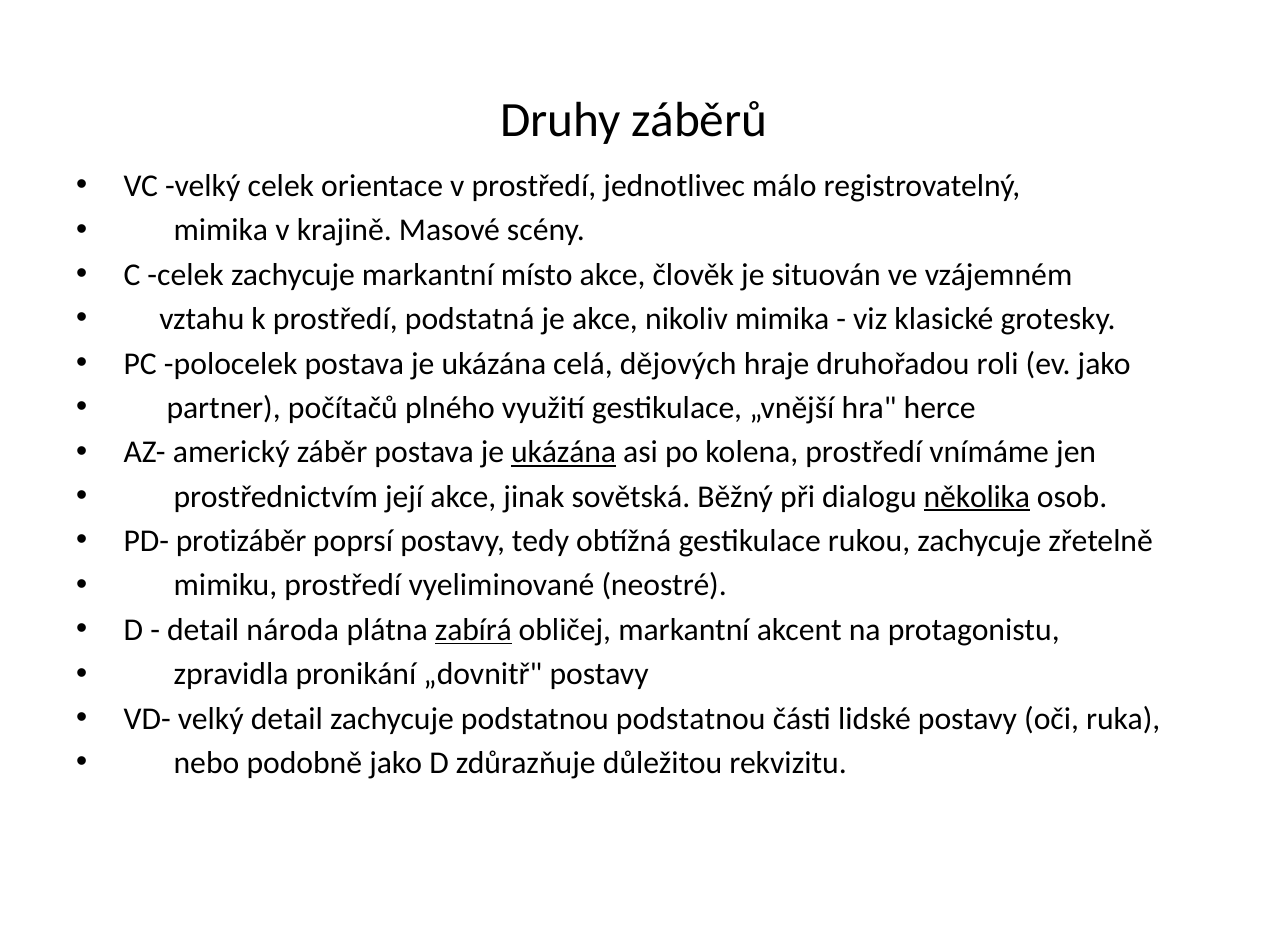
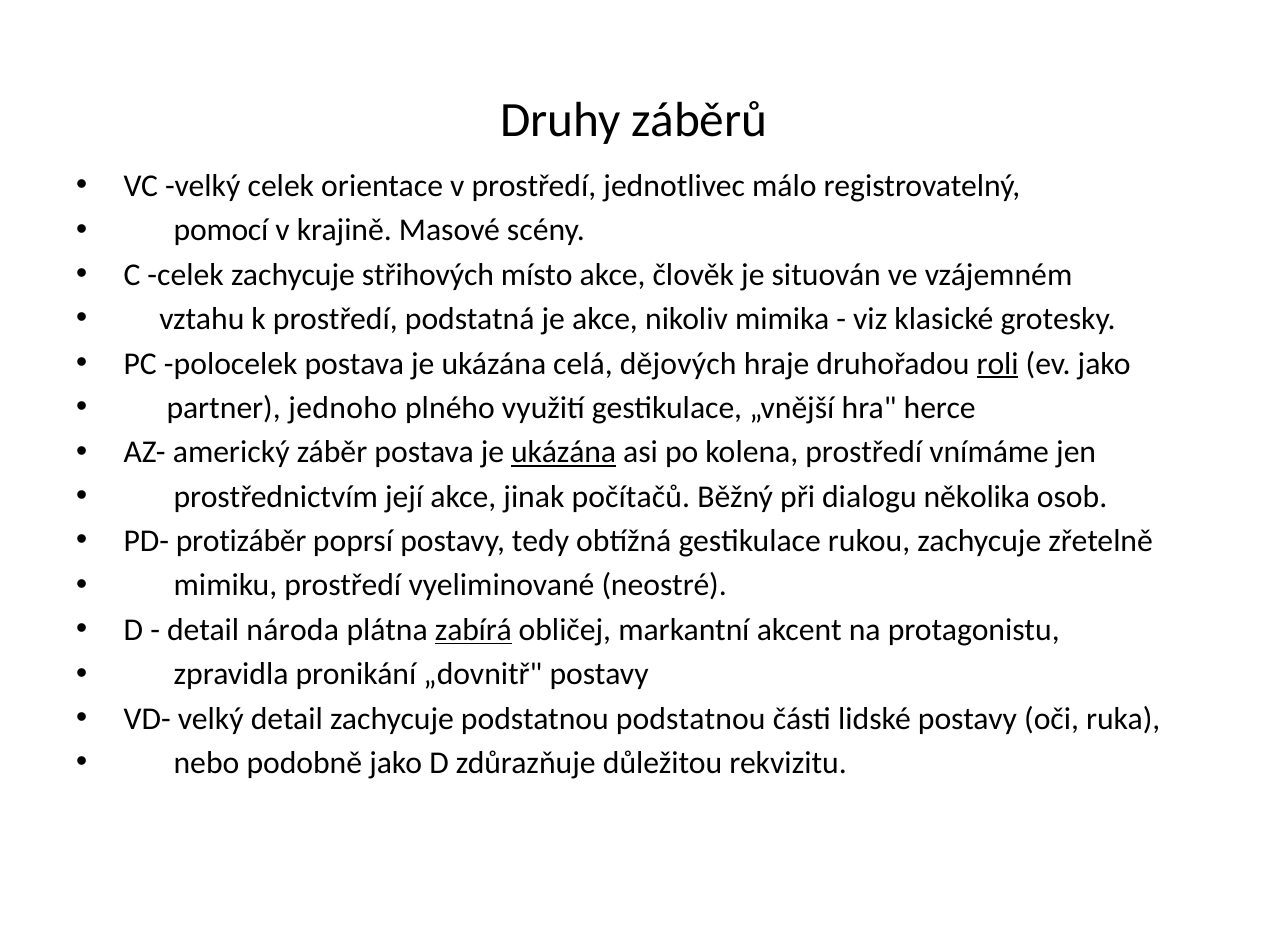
mimika at (221, 230): mimika -> pomocí
zachycuje markantní: markantní -> střihových
roli underline: none -> present
počítačů: počítačů -> jednoho
sovětská: sovětská -> počítačů
několika underline: present -> none
